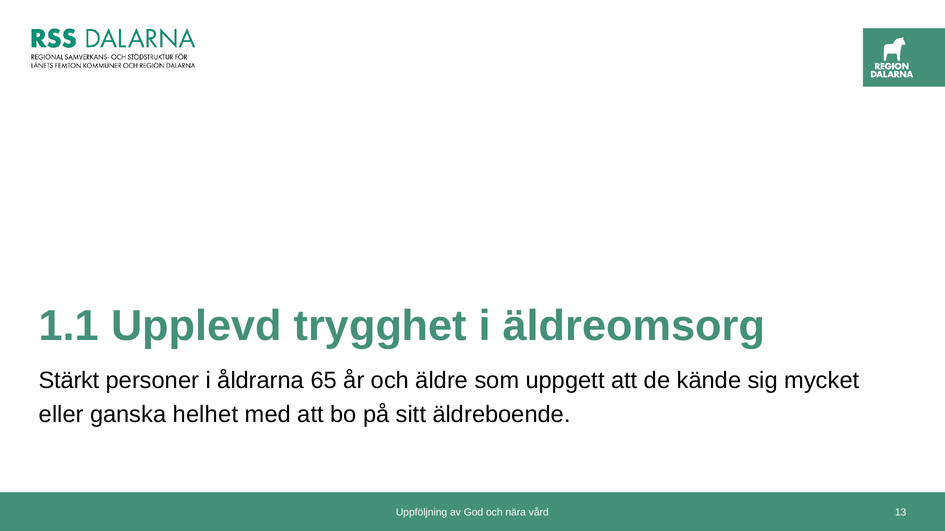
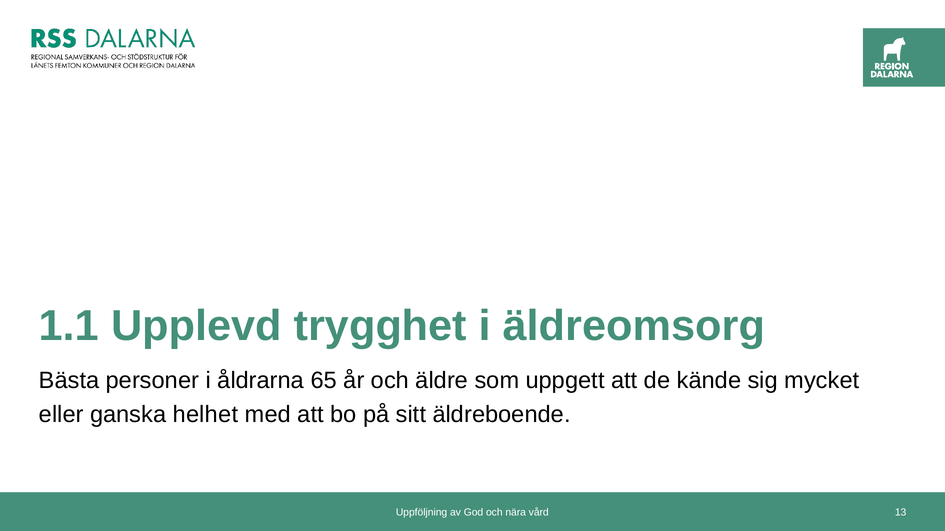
Stärkt: Stärkt -> Bästa
